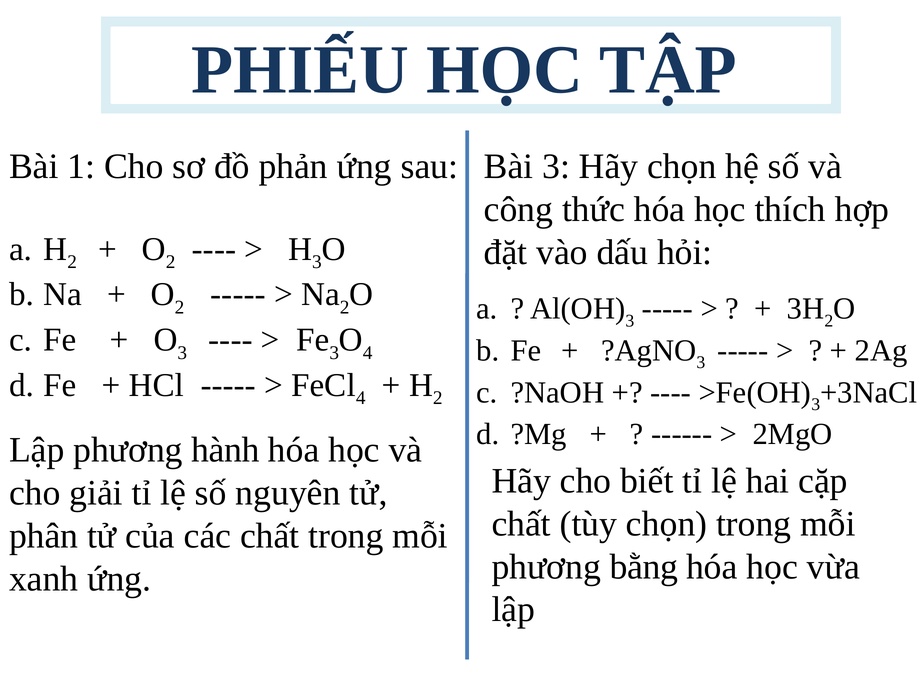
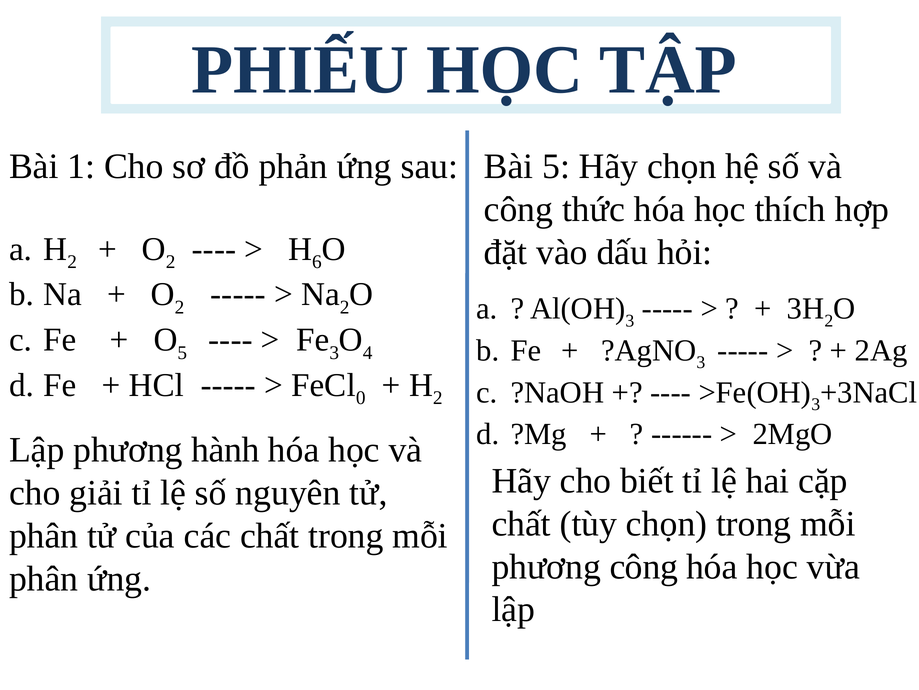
Bài 3: 3 -> 5
3 at (317, 262): 3 -> 6
3 at (182, 352): 3 -> 5
4 at (361, 398): 4 -> 0
phương bằng: bằng -> công
xanh at (44, 578): xanh -> phân
